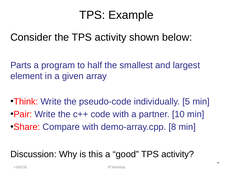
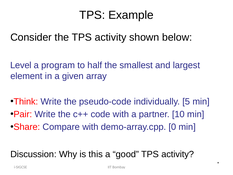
Parts: Parts -> Level
8: 8 -> 0
